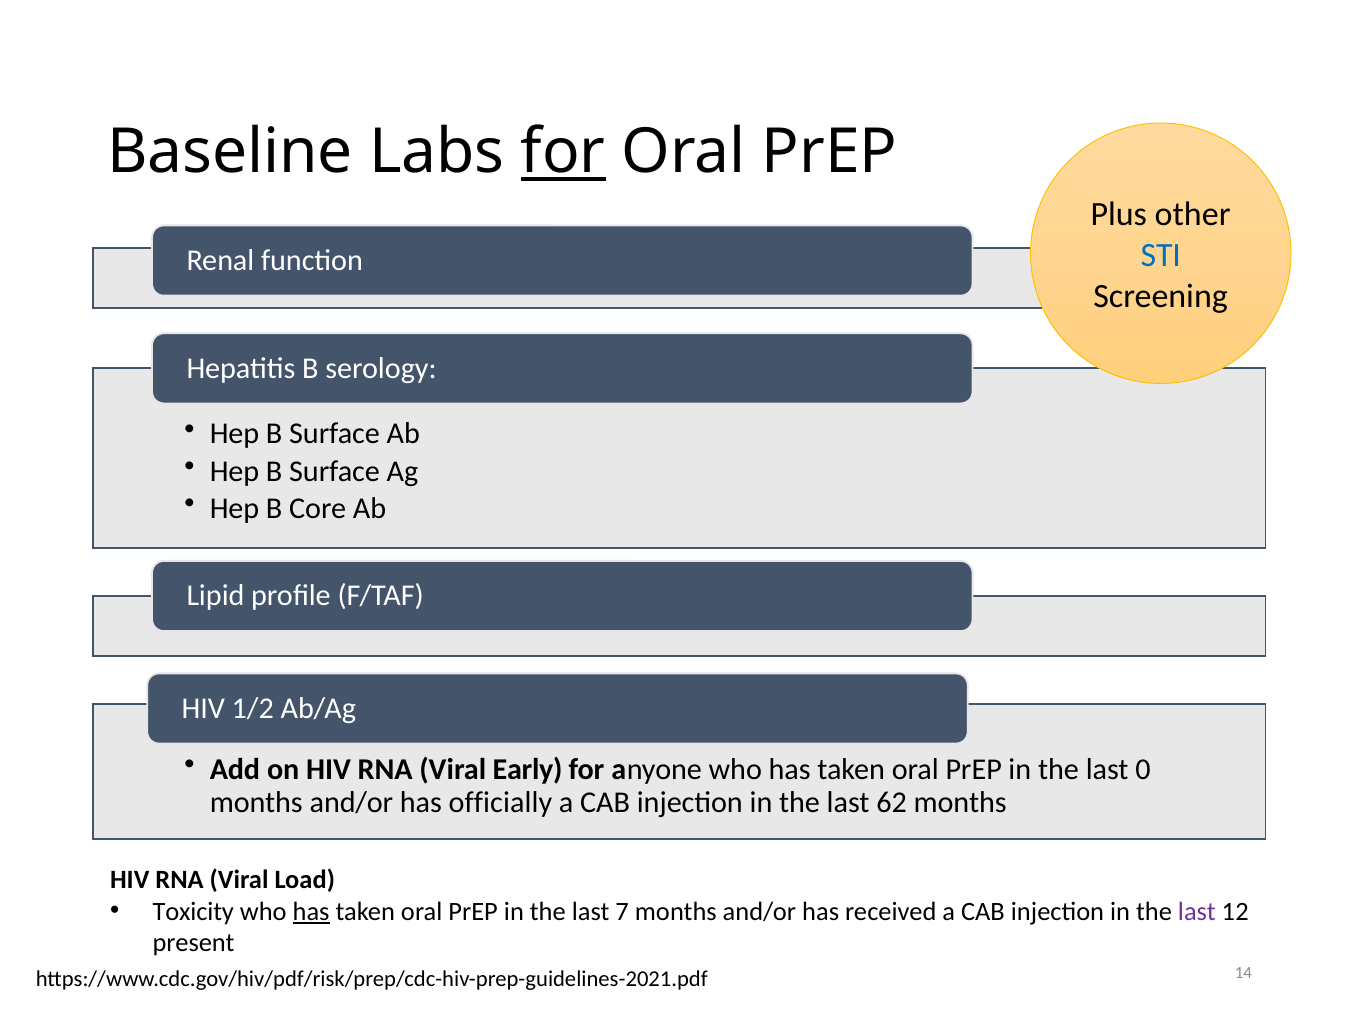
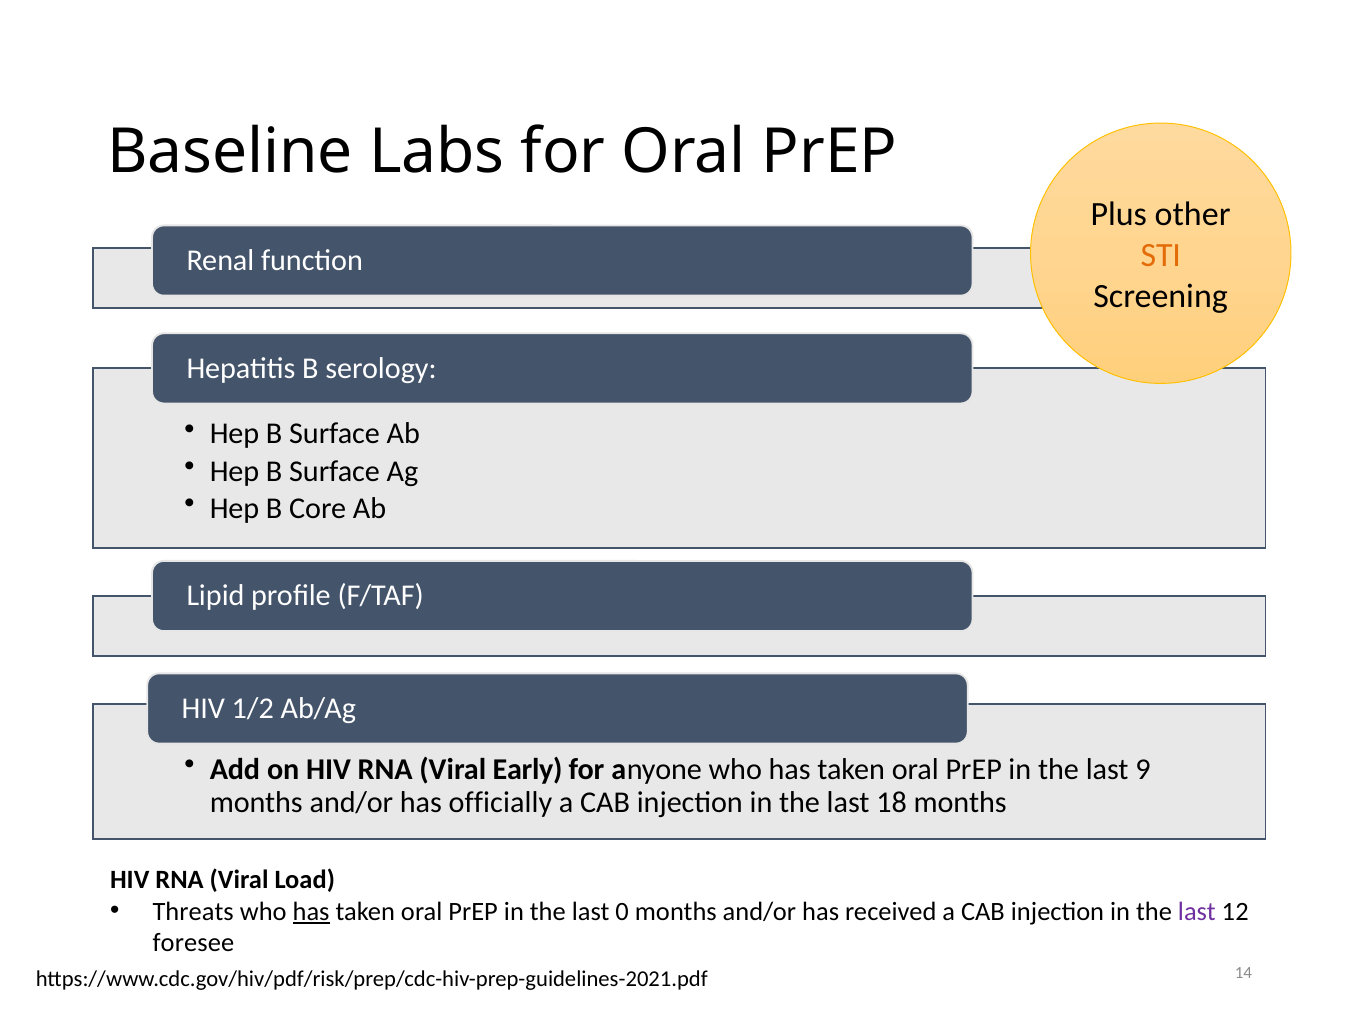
for at (563, 152) underline: present -> none
STI colour: blue -> orange
0: 0 -> 9
62: 62 -> 18
Toxicity: Toxicity -> Threats
7: 7 -> 0
present: present -> foresee
